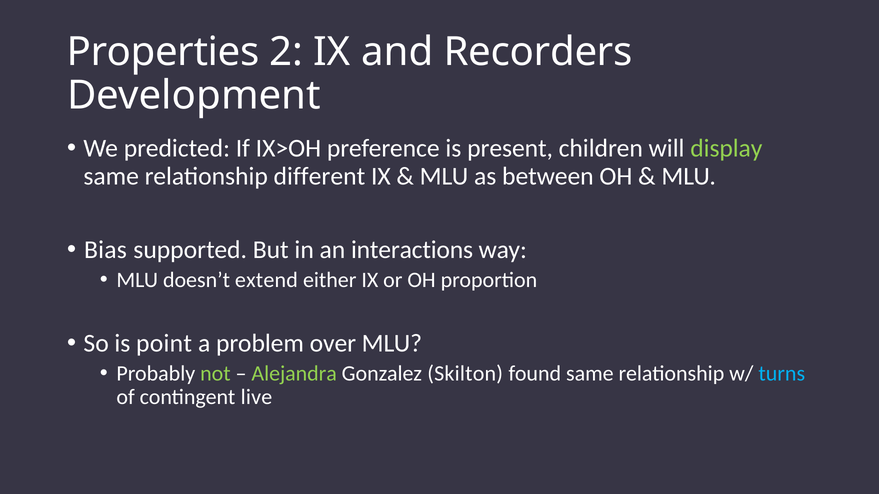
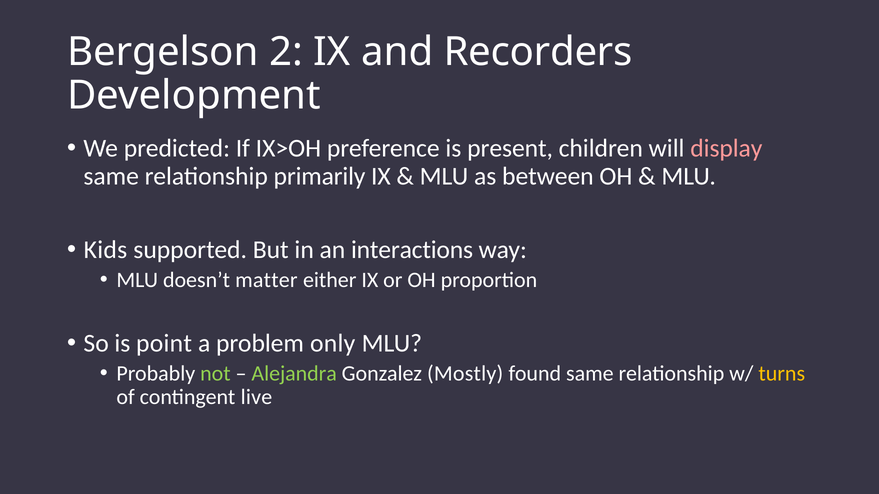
Properties: Properties -> Bergelson
display colour: light green -> pink
different: different -> primarily
Bias: Bias -> Kids
extend: extend -> matter
over: over -> only
Skilton: Skilton -> Mostly
turns colour: light blue -> yellow
